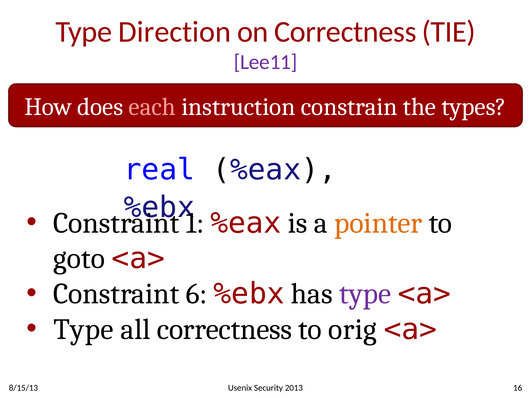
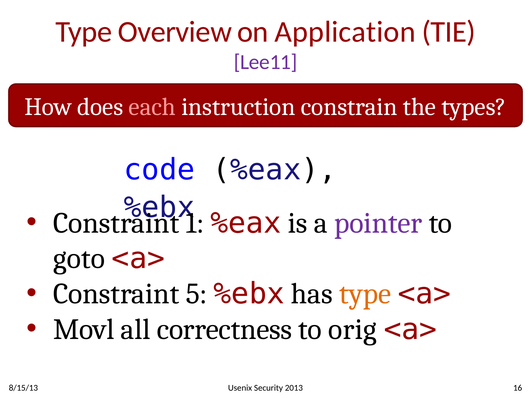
Direction: Direction -> Overview
on Correctness: Correctness -> Application
real: real -> code
pointer colour: orange -> purple
6: 6 -> 5
type at (365, 294) colour: purple -> orange
Type at (84, 329): Type -> Movl
